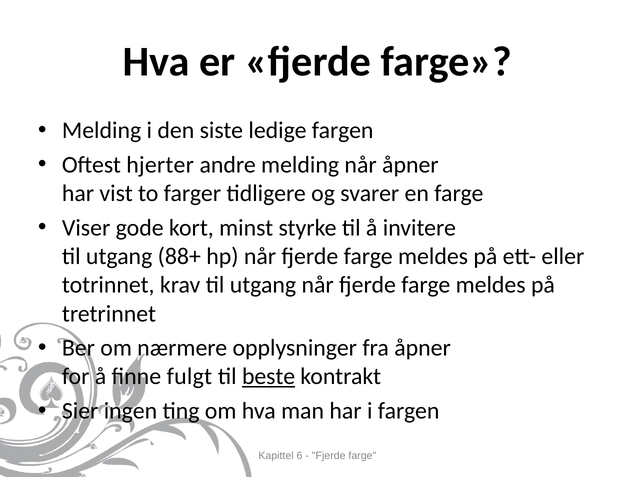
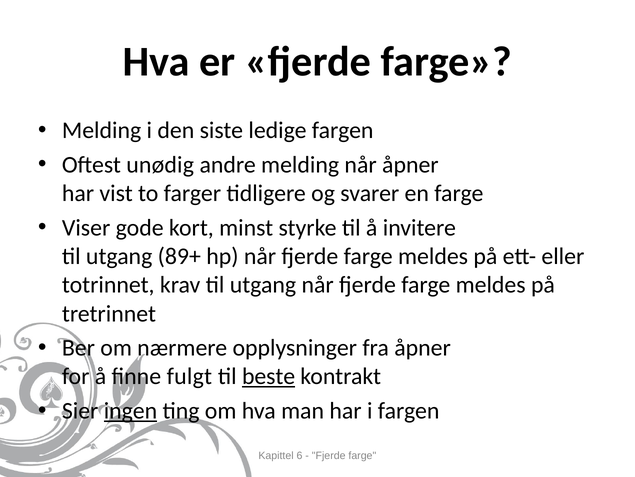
hjerter: hjerter -> unødig
88+: 88+ -> 89+
ingen underline: none -> present
